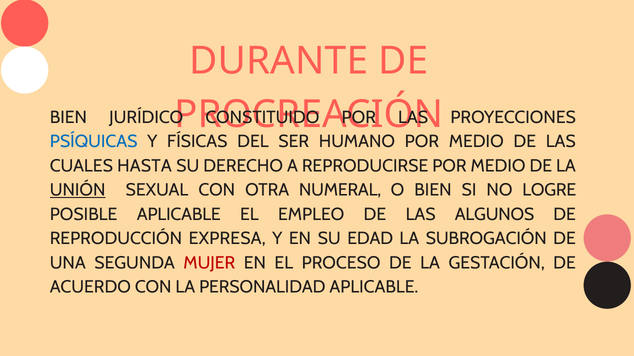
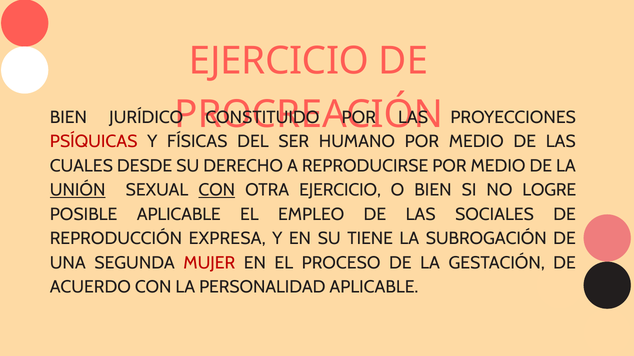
DURANTE at (279, 61): DURANTE -> EJERCICIO
PSÍQUICAS colour: blue -> red
HASTA: HASTA -> DESDE
CON at (217, 190) underline: none -> present
OTRA NUMERAL: NUMERAL -> EJERCICIO
ALGUNOS: ALGUNOS -> SOCIALES
EDAD: EDAD -> TIENE
